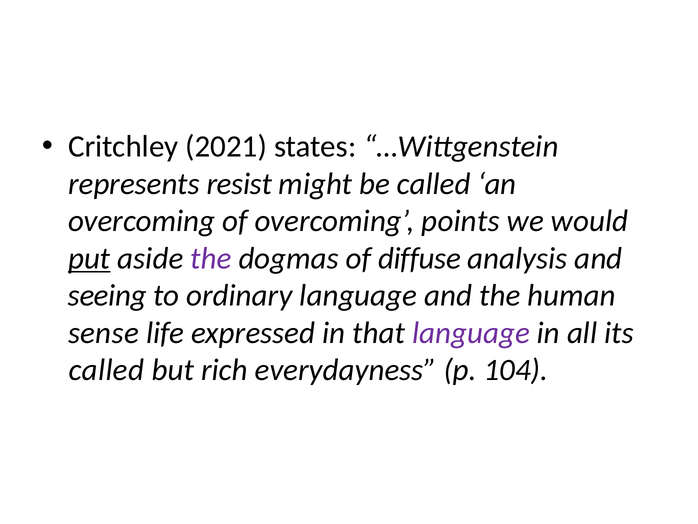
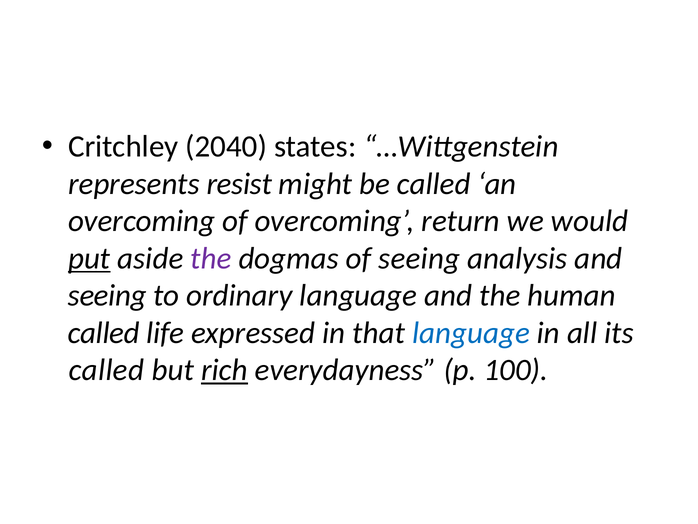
2021: 2021 -> 2040
points: points -> return
of diffuse: diffuse -> seeing
sense at (103, 333): sense -> called
language at (471, 333) colour: purple -> blue
rich underline: none -> present
104: 104 -> 100
